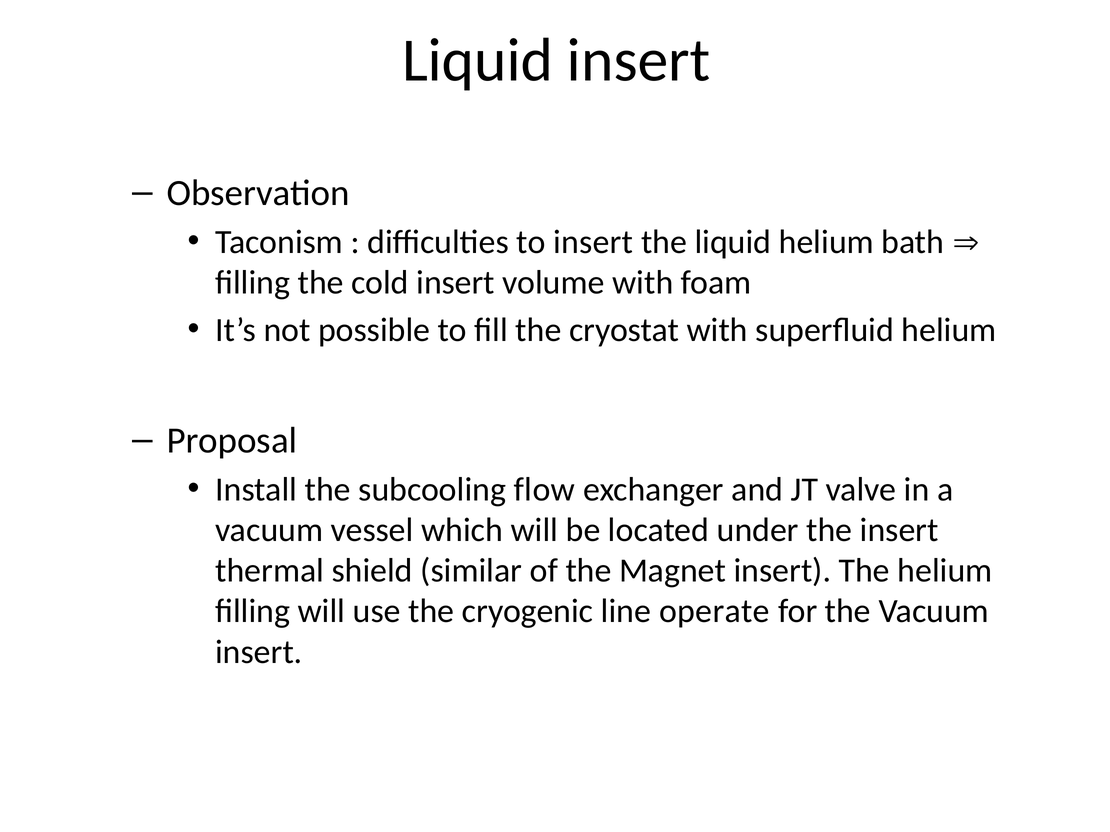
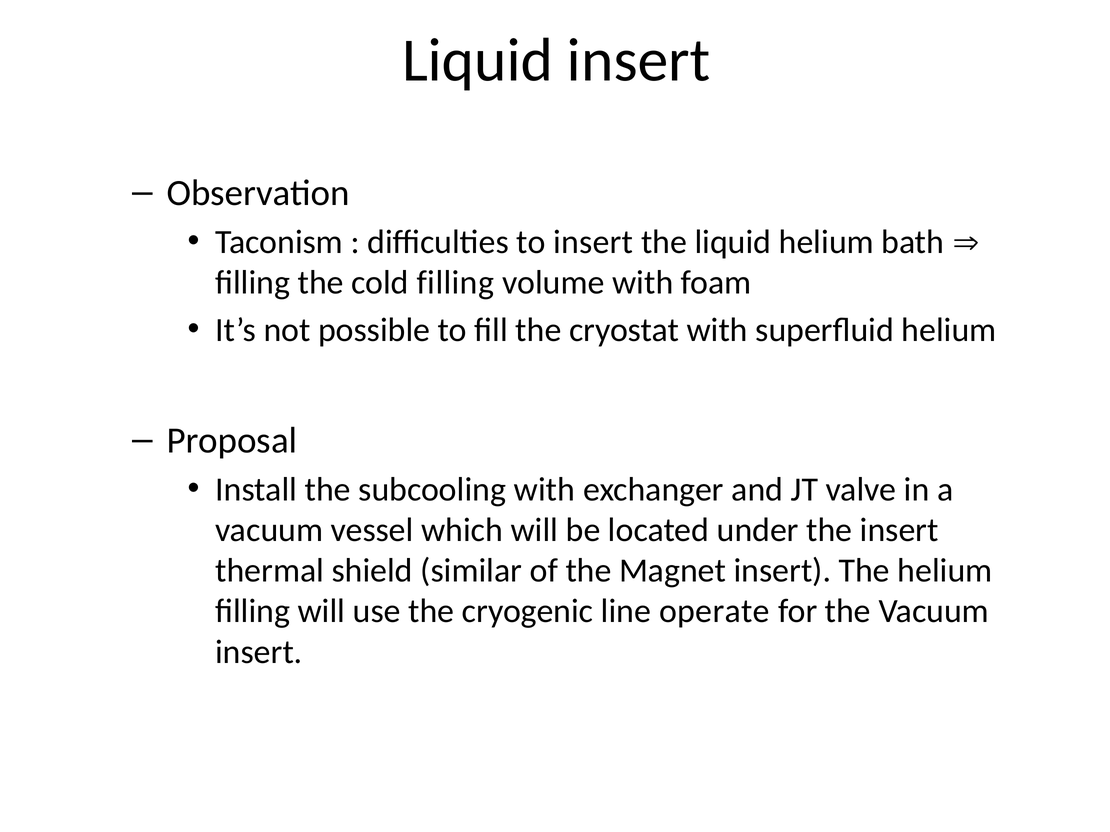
cold insert: insert -> filling
subcooling flow: flow -> with
